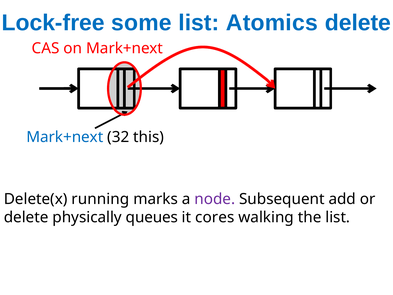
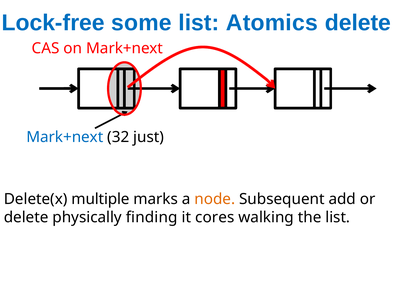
this: this -> just
running: running -> multiple
node colour: purple -> orange
queues: queues -> finding
